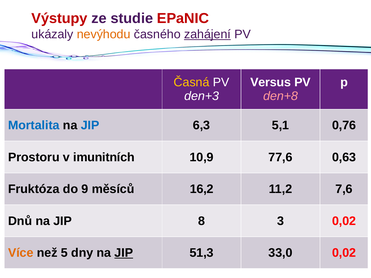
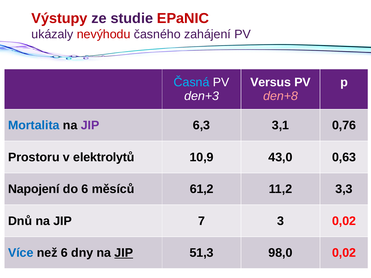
nevýhodu colour: orange -> red
zahájení underline: present -> none
Časná colour: yellow -> light blue
JIP at (90, 125) colour: blue -> purple
5,1: 5,1 -> 3,1
imunitních: imunitních -> elektrolytů
77,6: 77,6 -> 43,0
Fruktóza: Fruktóza -> Napojení
do 9: 9 -> 6
16,2: 16,2 -> 61,2
7,6: 7,6 -> 3,3
8: 8 -> 7
Více colour: orange -> blue
než 5: 5 -> 6
33,0: 33,0 -> 98,0
